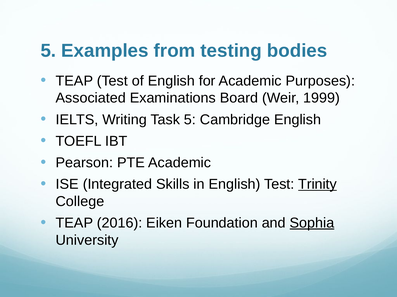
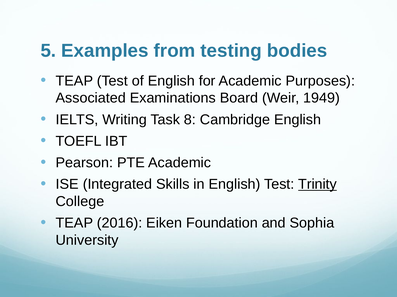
1999: 1999 -> 1949
Task 5: 5 -> 8
Sophia underline: present -> none
